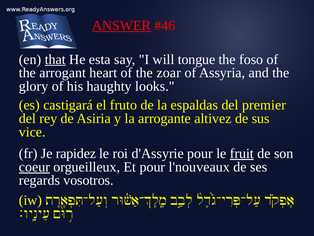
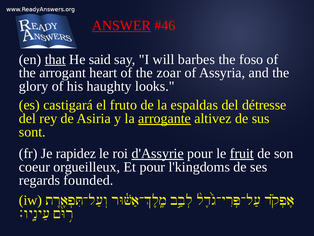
esta: esta -> said
tongue: tongue -> barbes
premier: premier -> détresse
arrogante underline: none -> present
vice: vice -> sont
d'Assyrie underline: none -> present
coeur underline: present -> none
l'nouveaux: l'nouveaux -> l'kingdoms
vosotros: vosotros -> founded
